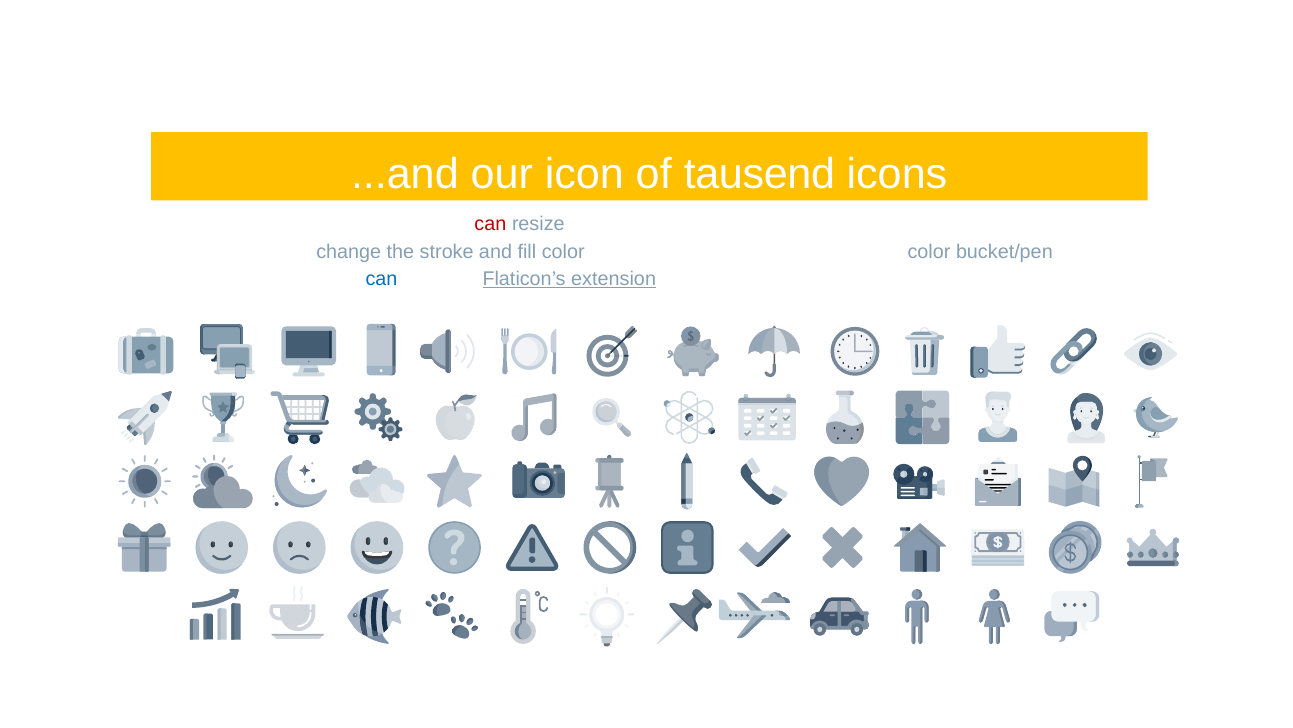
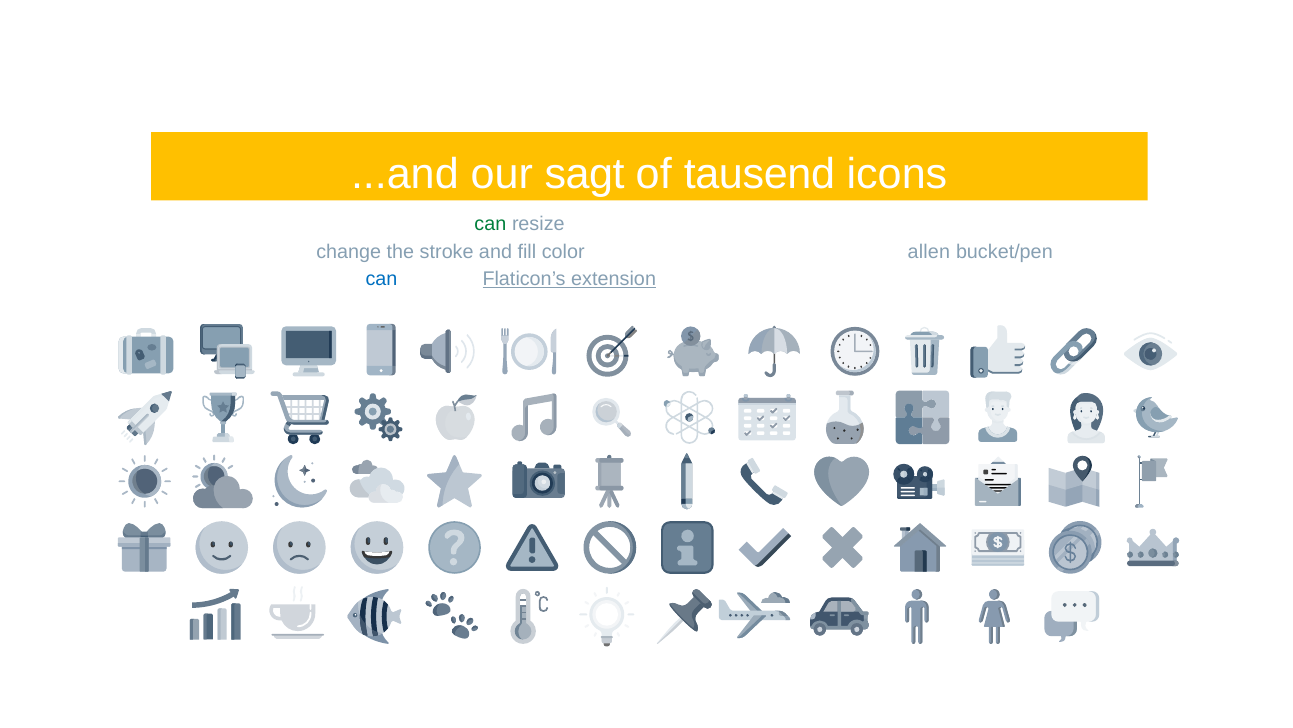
our icon: icon -> sagt
can at (490, 224) colour: red -> green
the color: color -> allen
